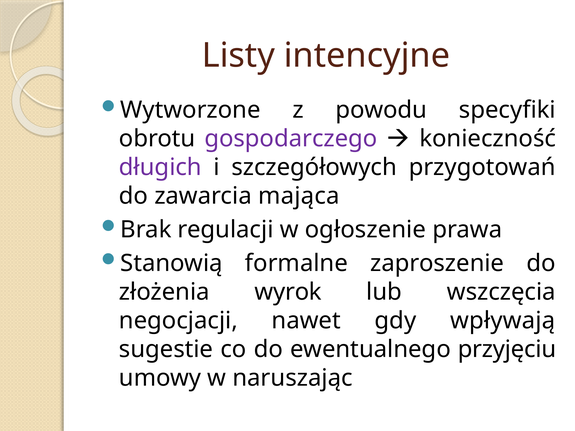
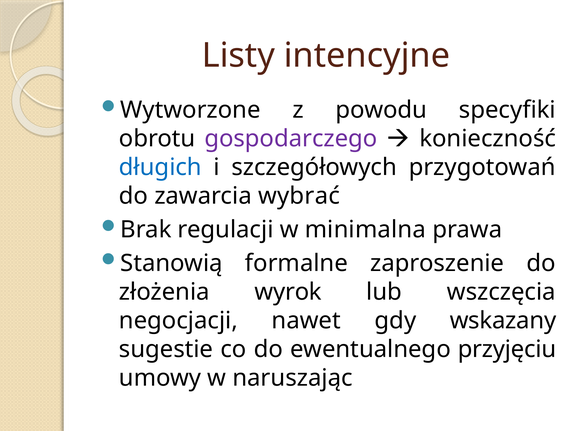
długich colour: purple -> blue
mająca: mająca -> wybrać
ogłoszenie: ogłoszenie -> minimalna
wpływają: wpływają -> wskazany
